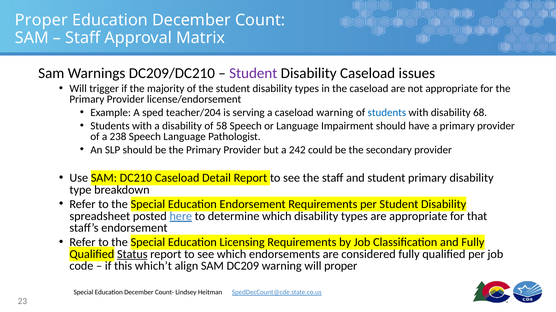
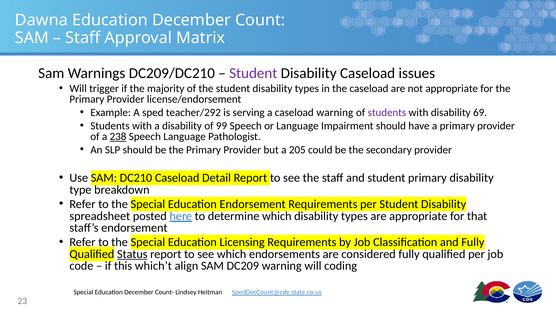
Proper at (41, 20): Proper -> Dawna
teacher/204: teacher/204 -> teacher/292
students at (387, 113) colour: blue -> purple
68: 68 -> 69
58: 58 -> 99
238 underline: none -> present
242: 242 -> 205
will proper: proper -> coding
